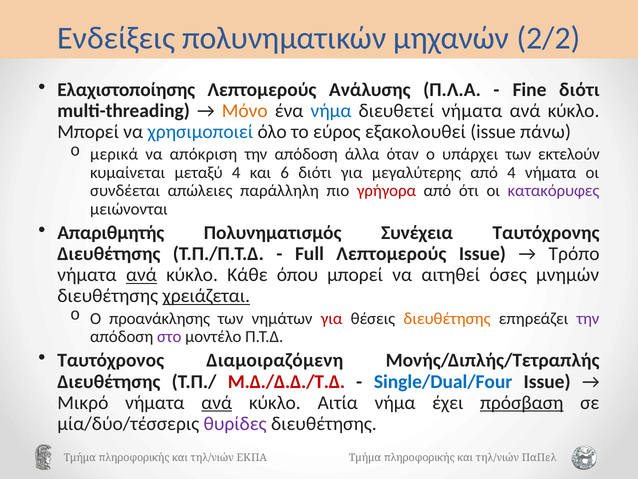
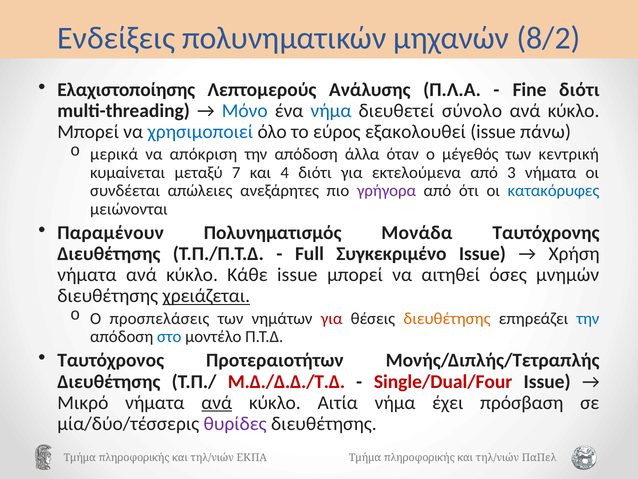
2/2: 2/2 -> 8/2
Μόνο colour: orange -> blue
διευθετεί νήματα: νήματα -> σύνολο
υπάρχει: υπάρχει -> μέγεθός
εκτελούν: εκτελούν -> κεντρική
μεταξύ 4: 4 -> 7
6: 6 -> 4
μεγαλύτερης: μεγαλύτερης -> εκτελούμενα
από 4: 4 -> 3
παράλληλη: παράλληλη -> ανεξάρητες
γρήγορα colour: red -> purple
κατακόρυφες colour: purple -> blue
Απαριθμητής: Απαριθμητής -> Παραμένουν
Συνέχεια: Συνέχεια -> Μονάδα
Full Λεπτομερούς: Λεπτομερούς -> Συγκεκριμένο
Τρόπο: Τρόπο -> Χρήση
ανά at (141, 275) underline: present -> none
Κάθε όπου: όπου -> issue
προανάκλησης: προανάκλησης -> προσπελάσεις
την at (588, 318) colour: purple -> blue
στο colour: purple -> blue
Διαμοιραζόμενη: Διαμοιραζόμενη -> Προτεραιοτήτων
Single/Dual/Four colour: blue -> red
πρόσβαση underline: present -> none
